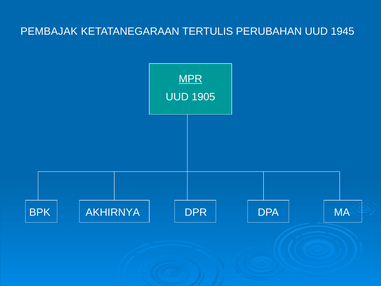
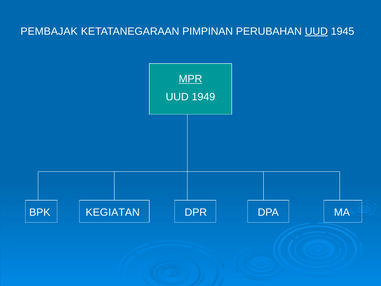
TERTULIS: TERTULIS -> PIMPINAN
UUD at (316, 31) underline: none -> present
1905: 1905 -> 1949
AKHIRNYA: AKHIRNYA -> KEGIATAN
